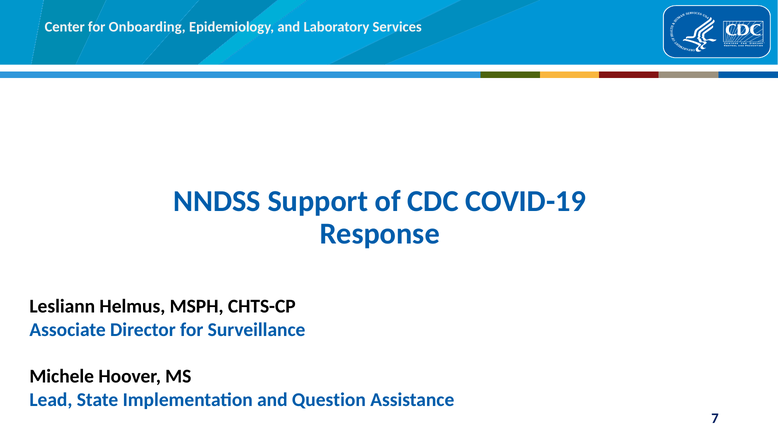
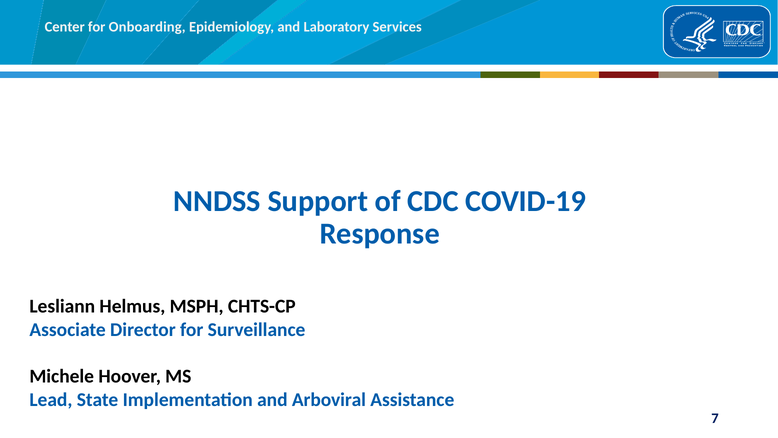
Question: Question -> Arboviral
